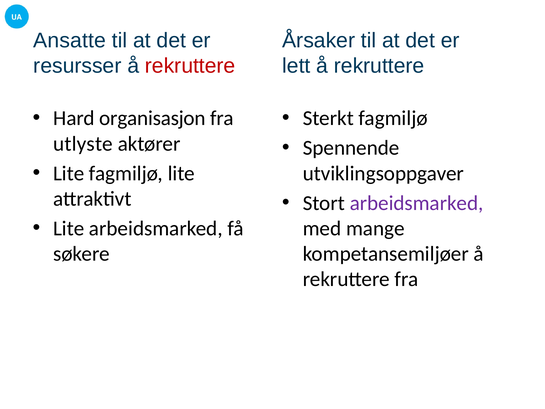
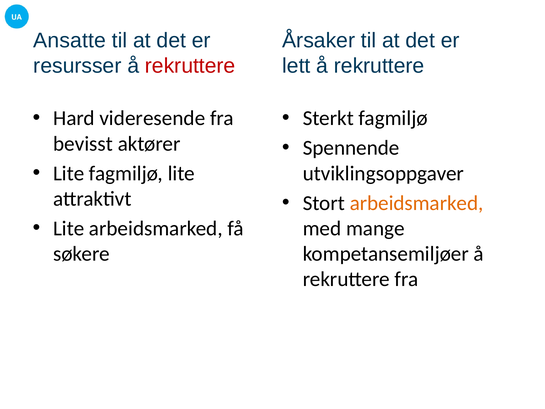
organisasjon: organisasjon -> videresende
utlyste: utlyste -> bevisst
arbeidsmarked at (417, 203) colour: purple -> orange
